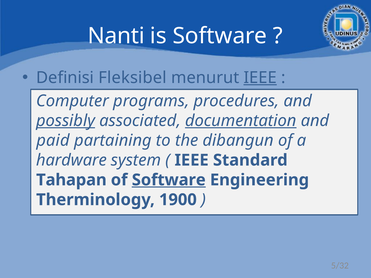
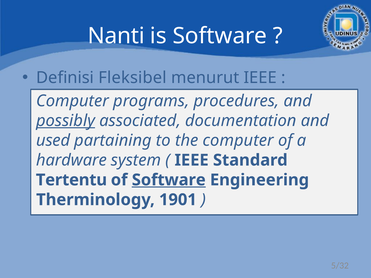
IEEE at (260, 78) underline: present -> none
documentation underline: present -> none
paid: paid -> used
the dibangun: dibangun -> computer
Tahapan: Tahapan -> Tertentu
1900: 1900 -> 1901
